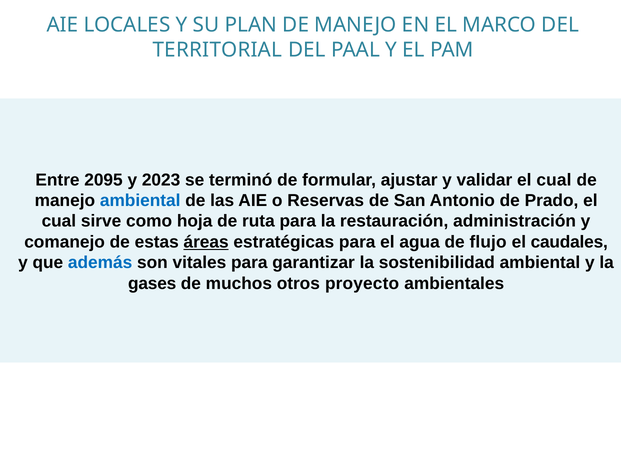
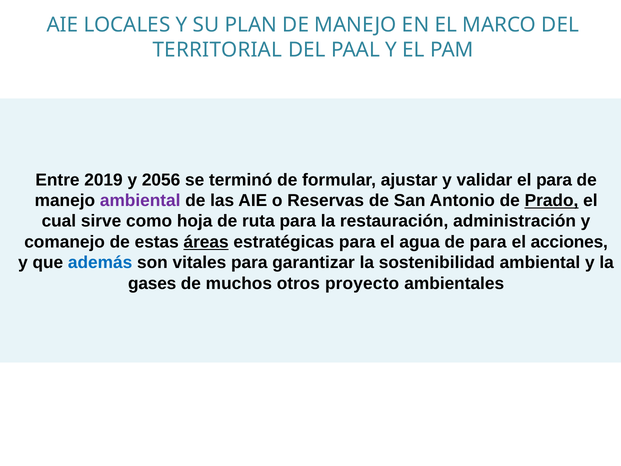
2095: 2095 -> 2019
2023: 2023 -> 2056
validar el cual: cual -> para
ambiental at (140, 200) colour: blue -> purple
Prado underline: none -> present
de flujo: flujo -> para
caudales: caudales -> acciones
